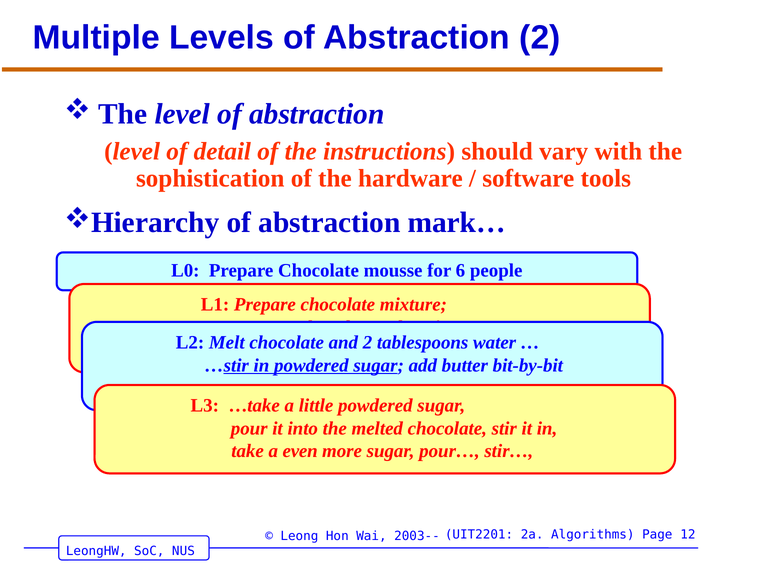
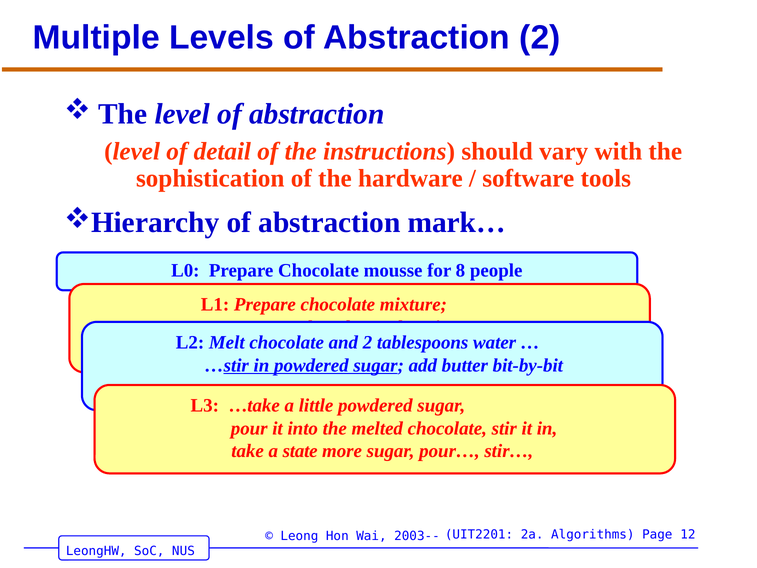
6: 6 -> 8
even: even -> state
